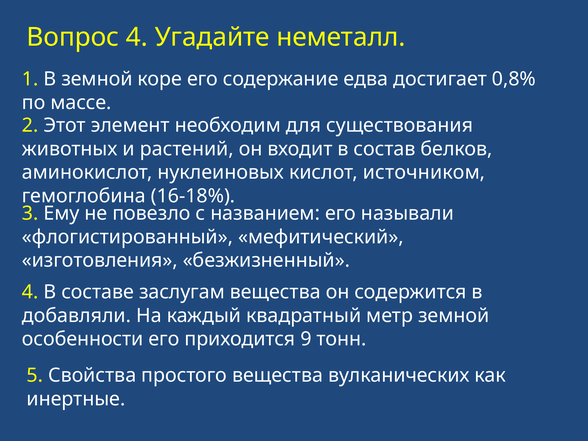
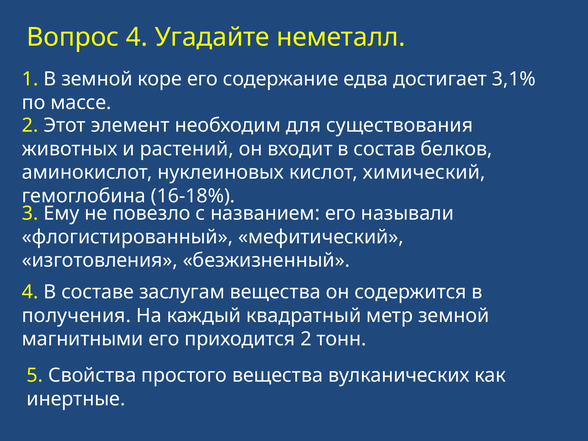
0,8%: 0,8% -> 3,1%
источником: источником -> химический
добавляли: добавляли -> получения
особенности: особенности -> магнитными
приходится 9: 9 -> 2
